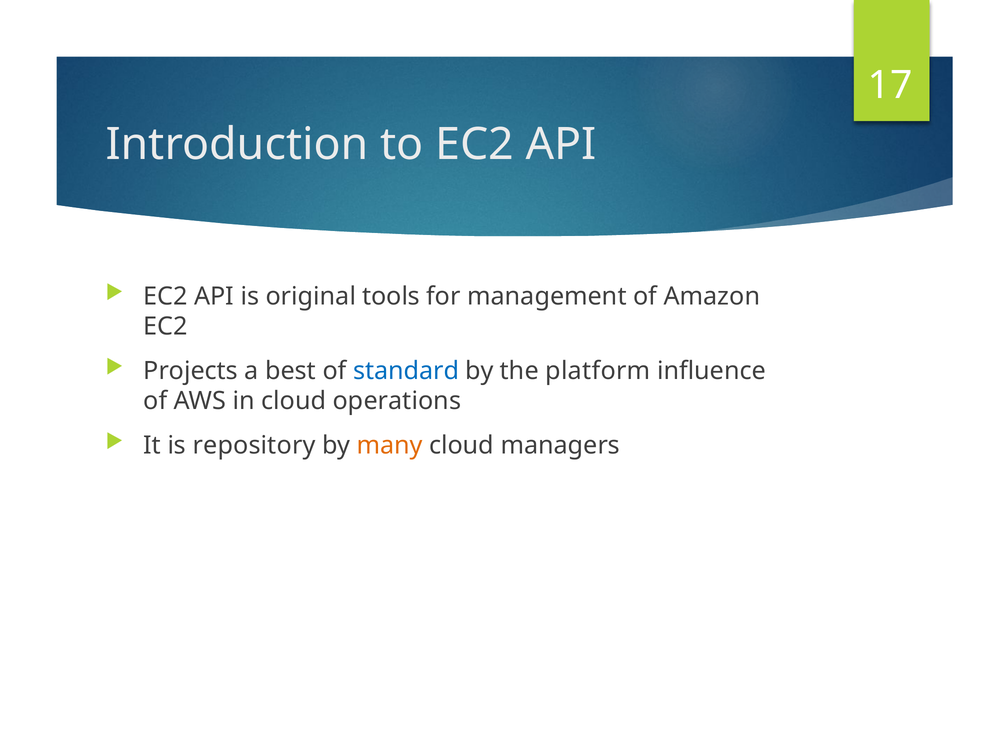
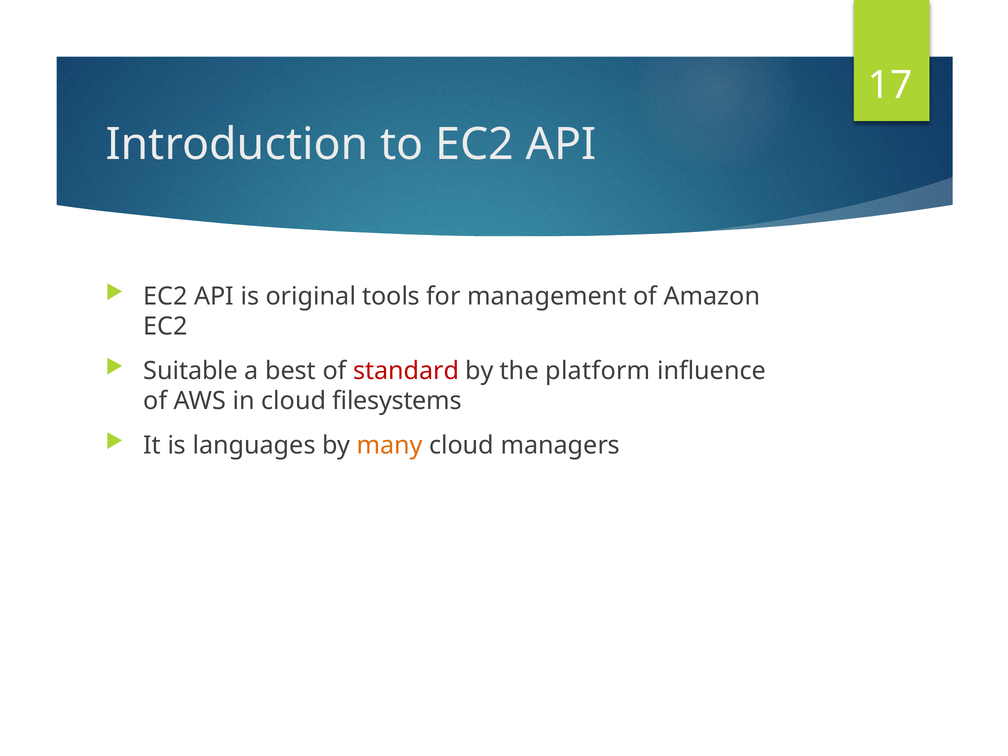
Projects: Projects -> Suitable
standard colour: blue -> red
operations: operations -> filesystems
repository: repository -> languages
